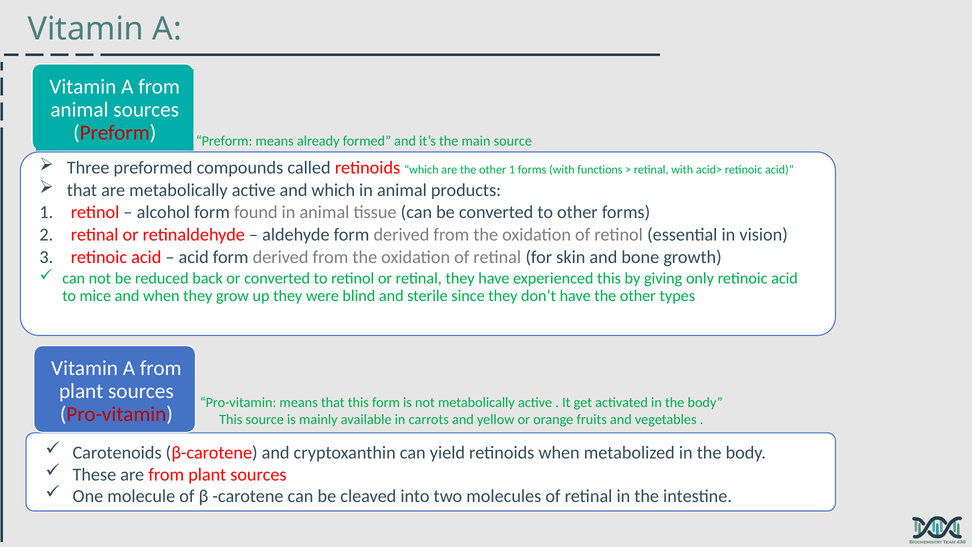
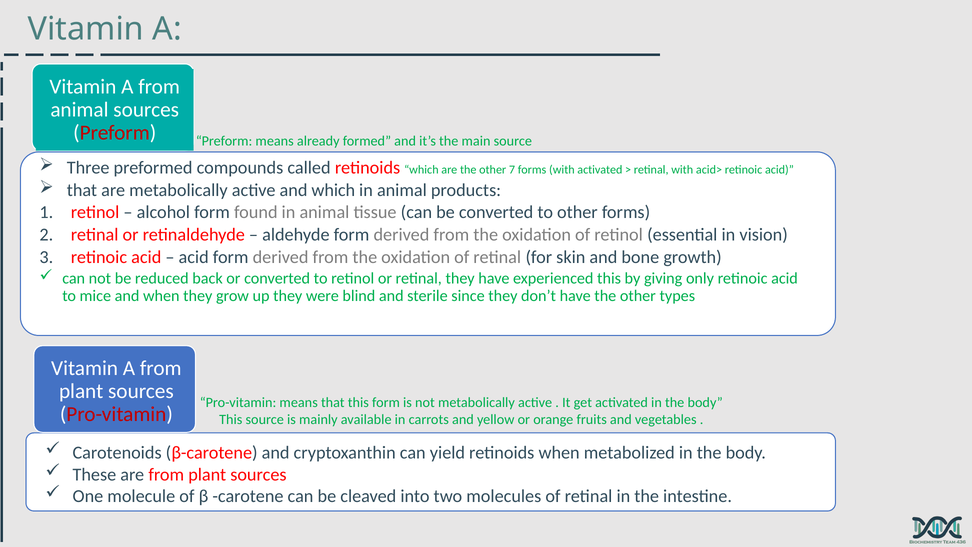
other 1: 1 -> 7
with functions: functions -> activated
